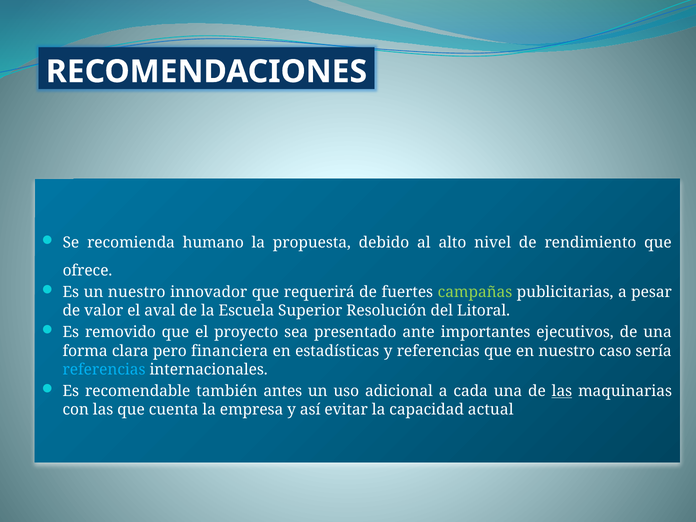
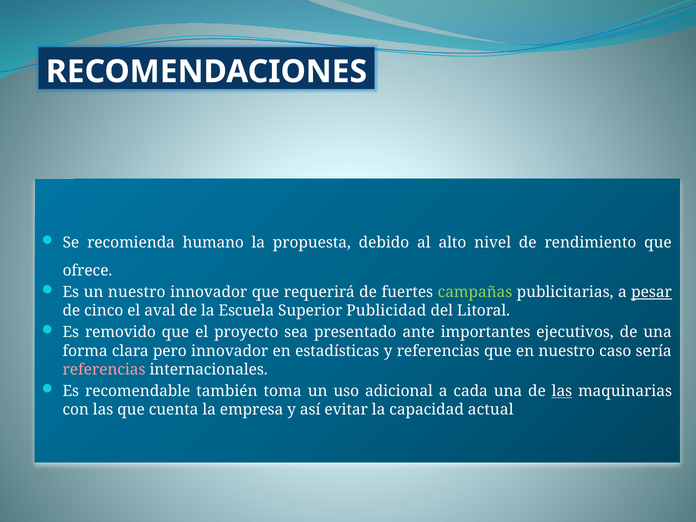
pesar underline: none -> present
valor: valor -> cinco
Resolución: Resolución -> Publicidad
pero financiera: financiera -> innovador
referencias at (104, 369) colour: light blue -> pink
antes: antes -> toma
